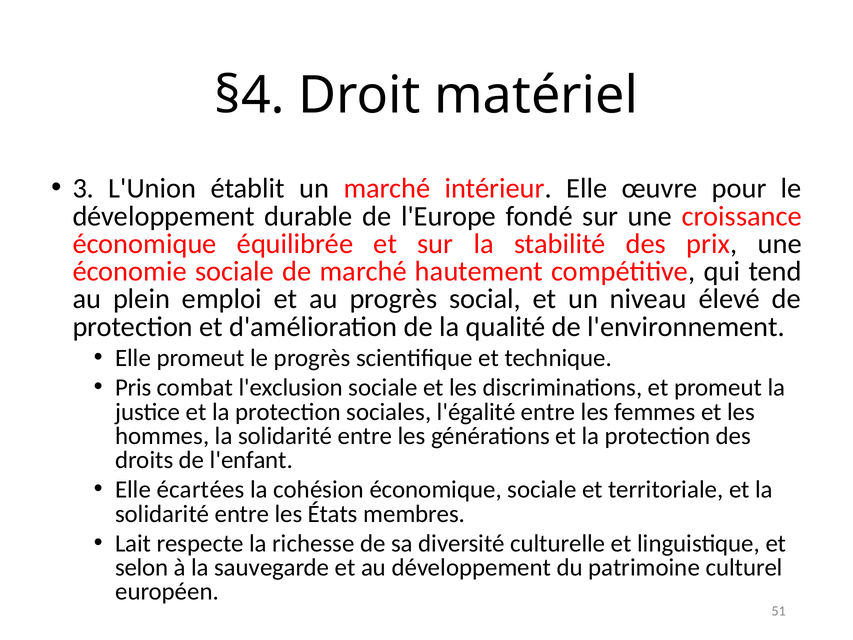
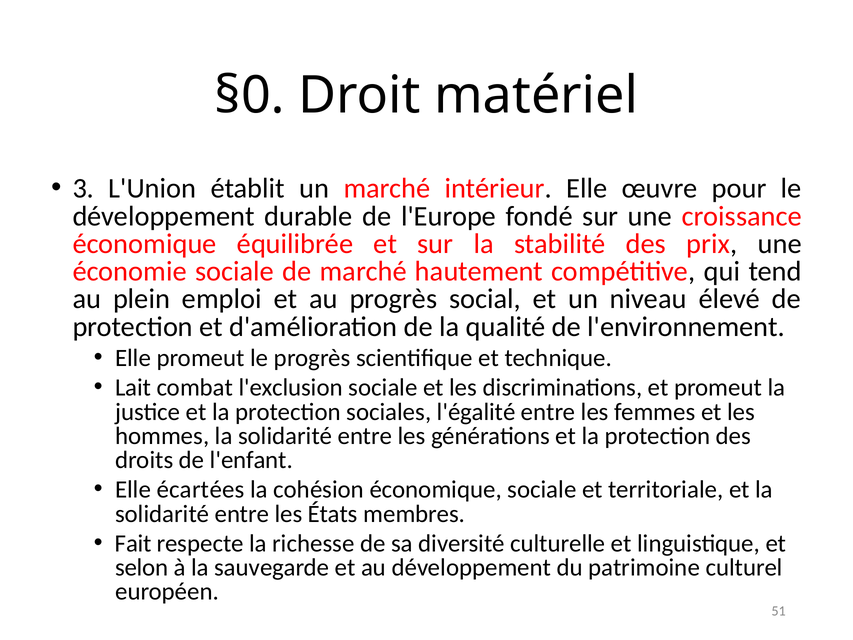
§4: §4 -> §0
Pris: Pris -> Lait
Lait: Lait -> Fait
